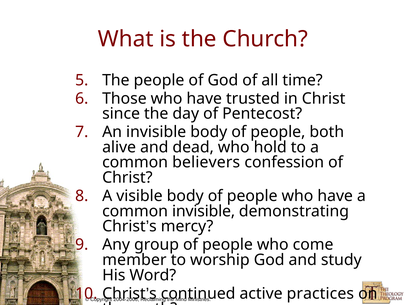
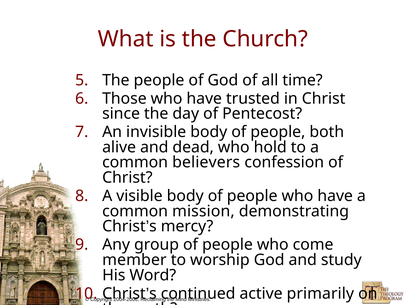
common invisible: invisible -> mission
practices: practices -> primarily
